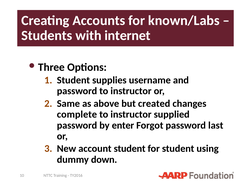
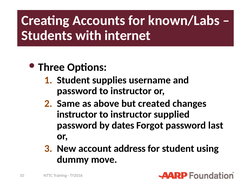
complete at (77, 115): complete -> instructor
enter: enter -> dates
account student: student -> address
down: down -> move
